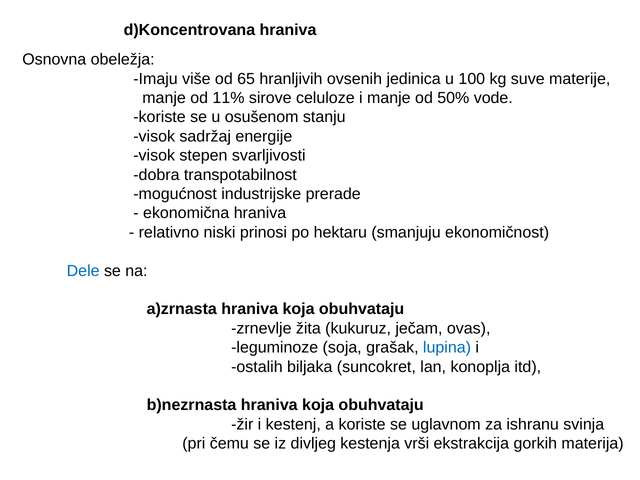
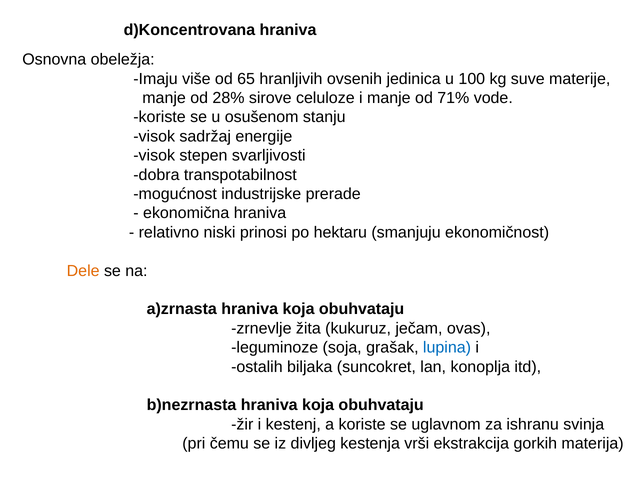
11%: 11% -> 28%
50%: 50% -> 71%
Dele colour: blue -> orange
